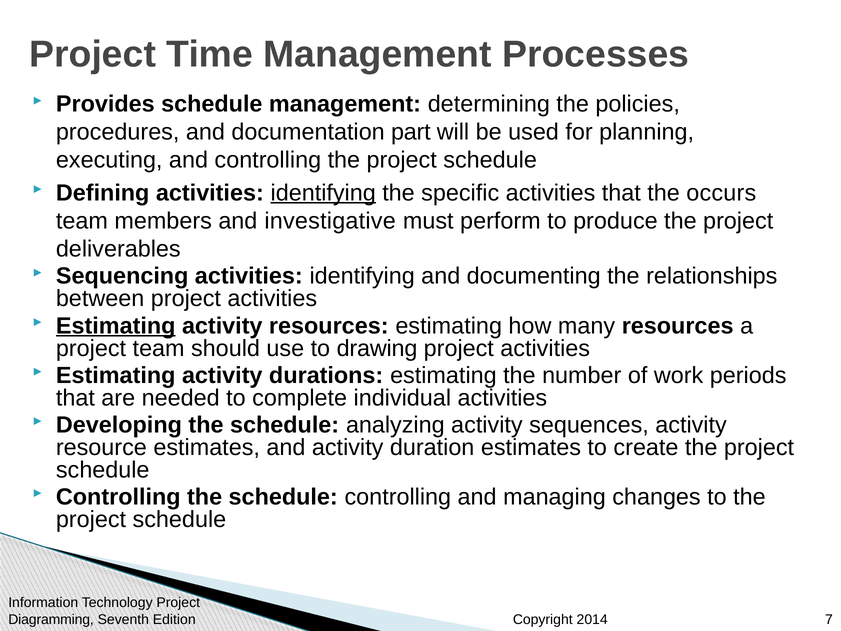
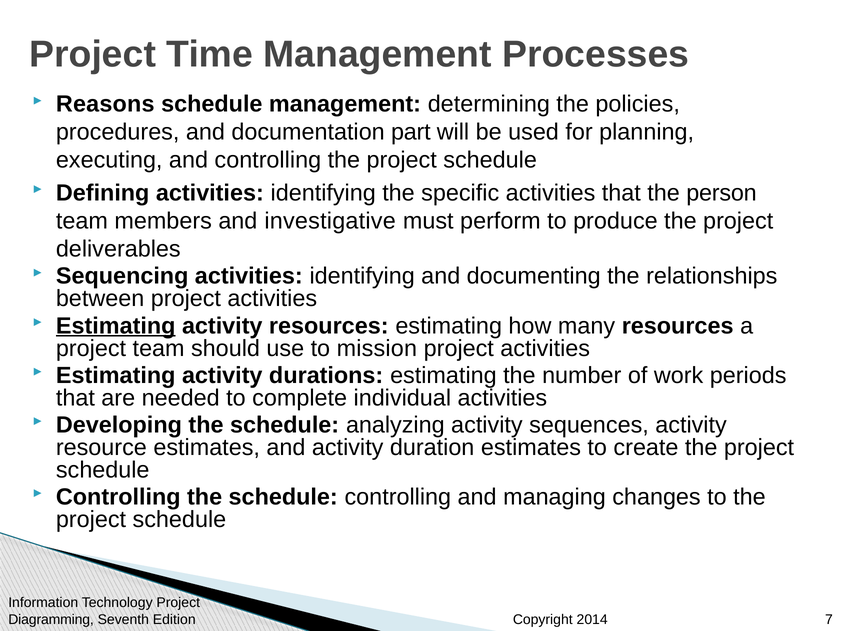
Provides: Provides -> Reasons
identifying at (323, 193) underline: present -> none
occurs: occurs -> person
drawing: drawing -> mission
